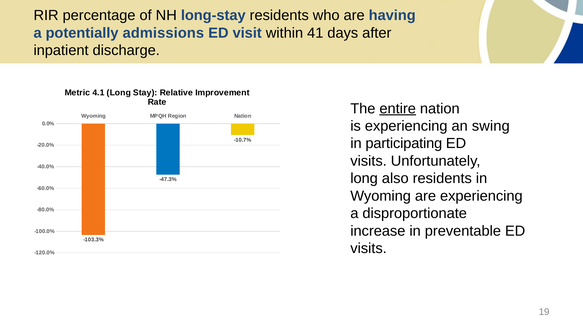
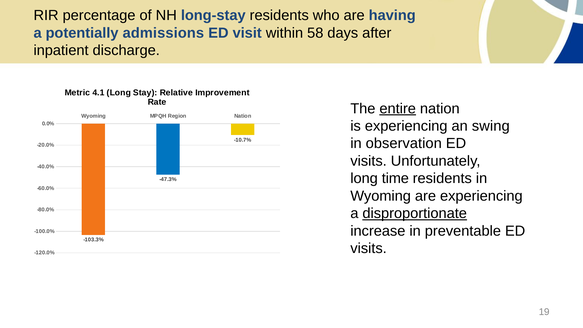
41: 41 -> 58
participating: participating -> observation
also: also -> time
disproportionate underline: none -> present
